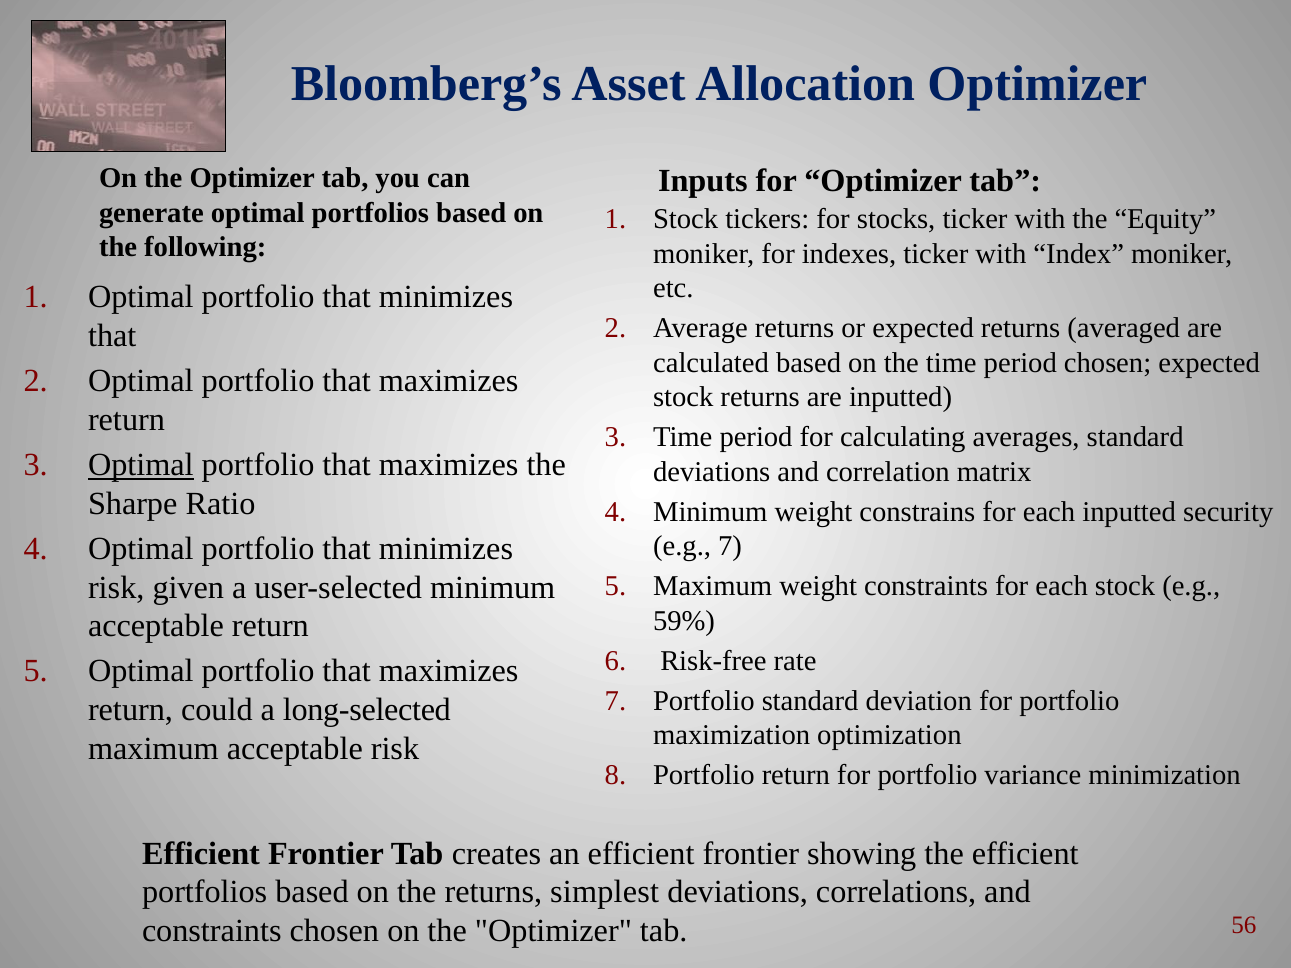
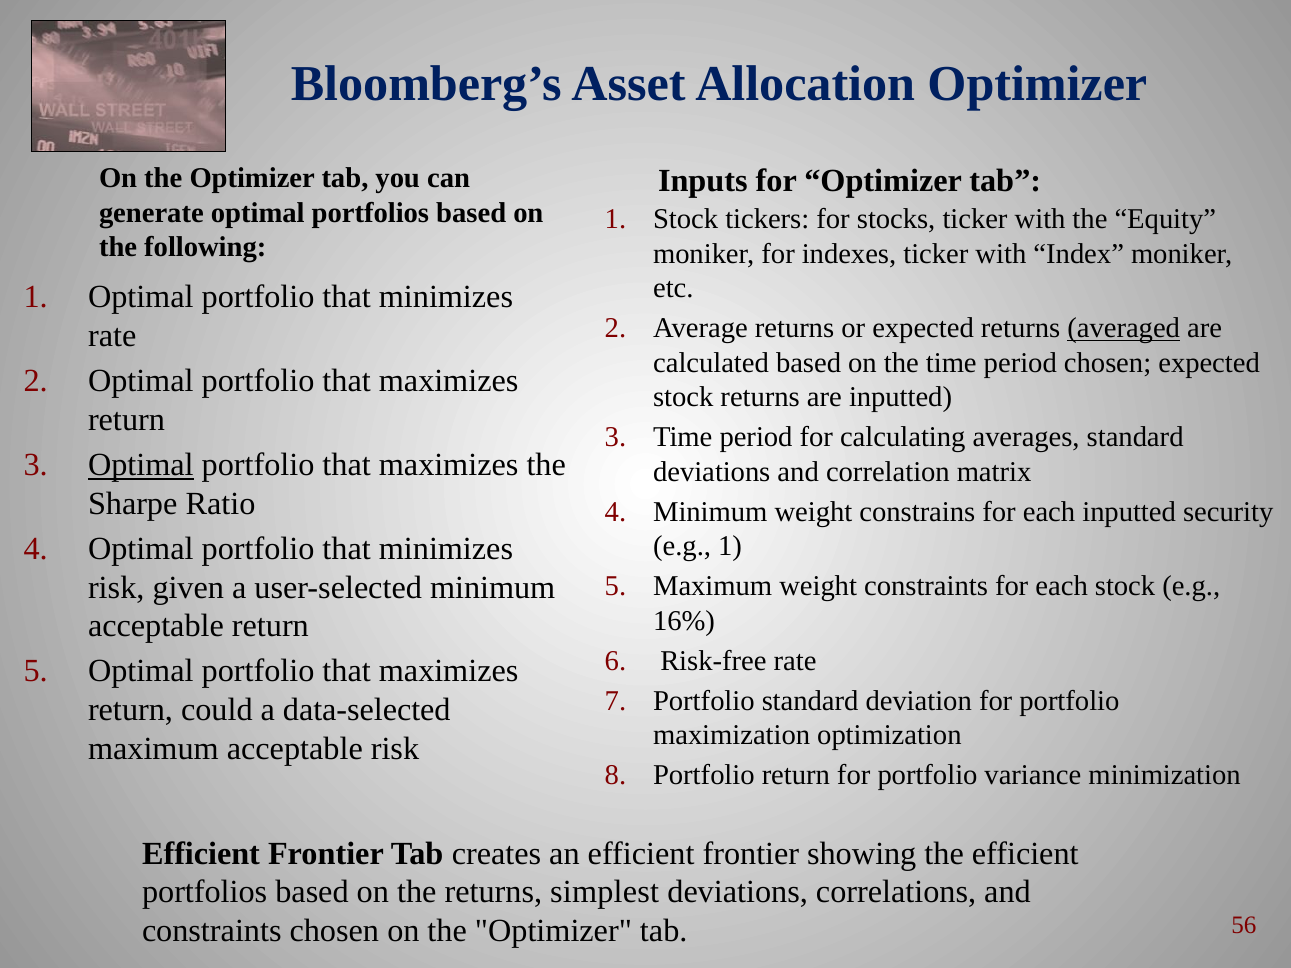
averaged underline: none -> present
that at (112, 336): that -> rate
e.g 7: 7 -> 1
59%: 59% -> 16%
long-selected: long-selected -> data-selected
